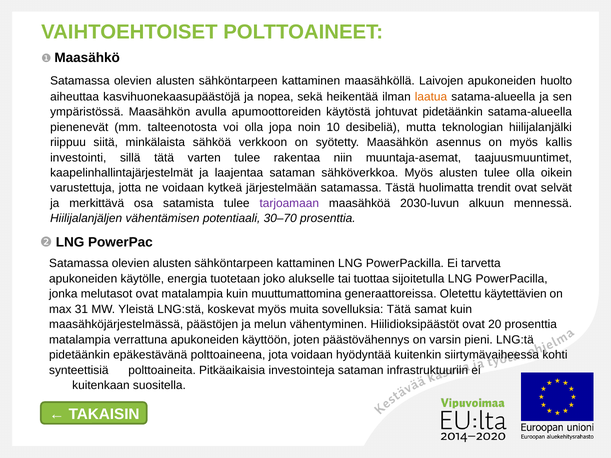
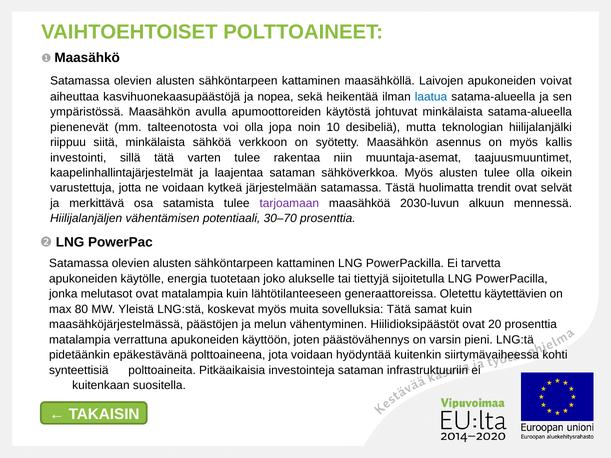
huolto: huolto -> voivat
laatua colour: orange -> blue
johtuvat pidetäänkin: pidetäänkin -> minkälaista
tuottaa: tuottaa -> tiettyjä
muuttumattomina: muuttumattomina -> lähtötilanteeseen
31: 31 -> 80
